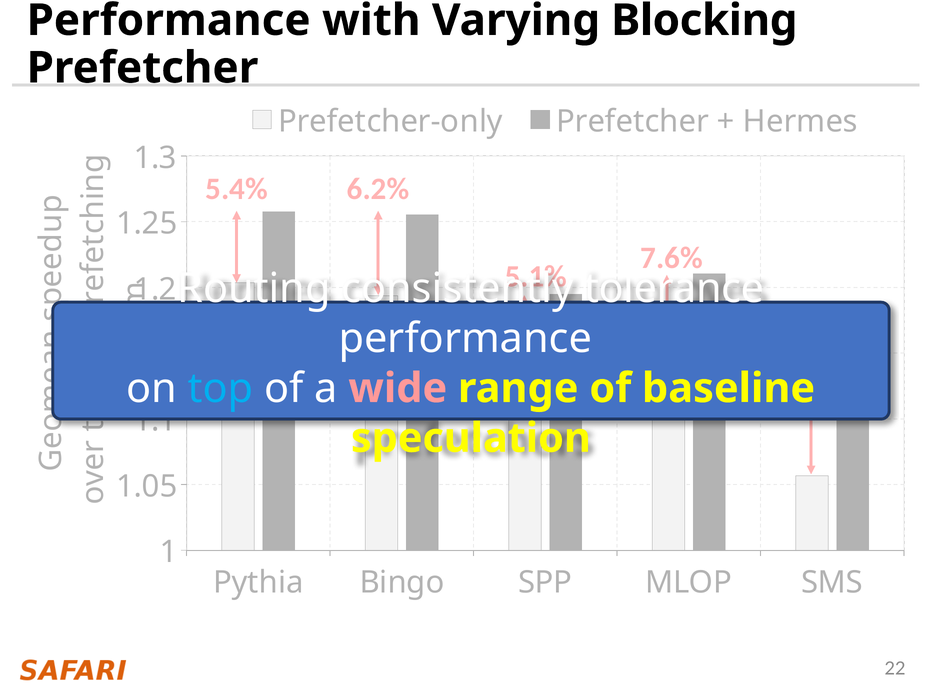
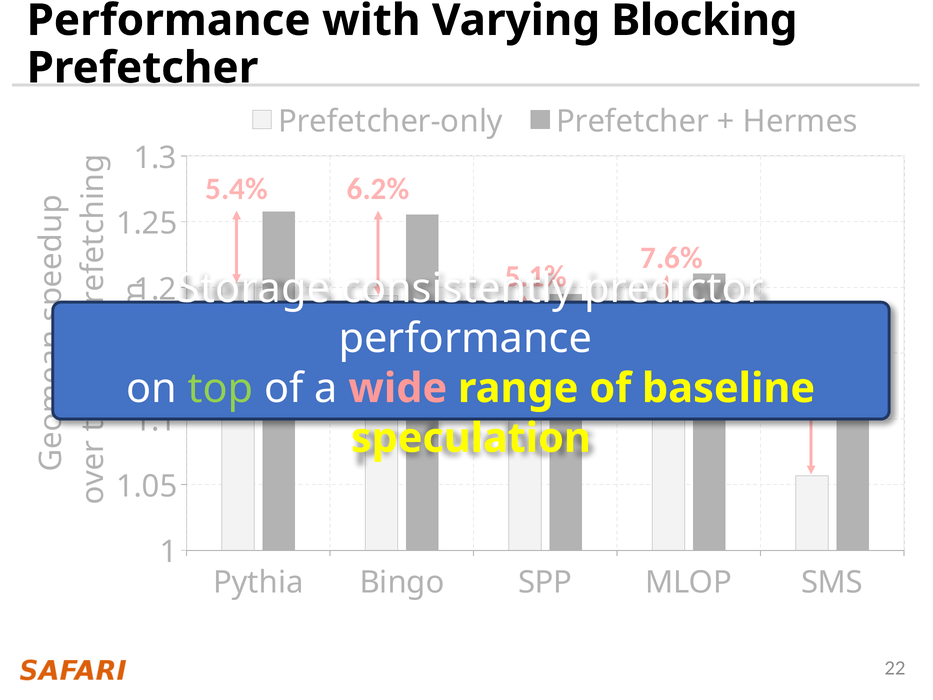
Routing: Routing -> Storage
tolerance: tolerance -> predictor
top colour: light blue -> light green
